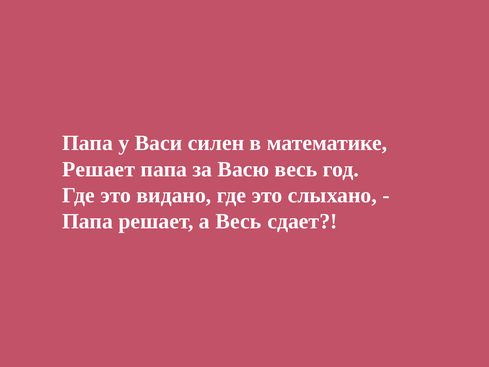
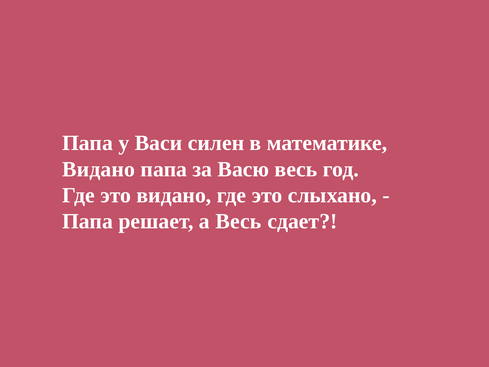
Решает at (99, 169): Решает -> Видано
